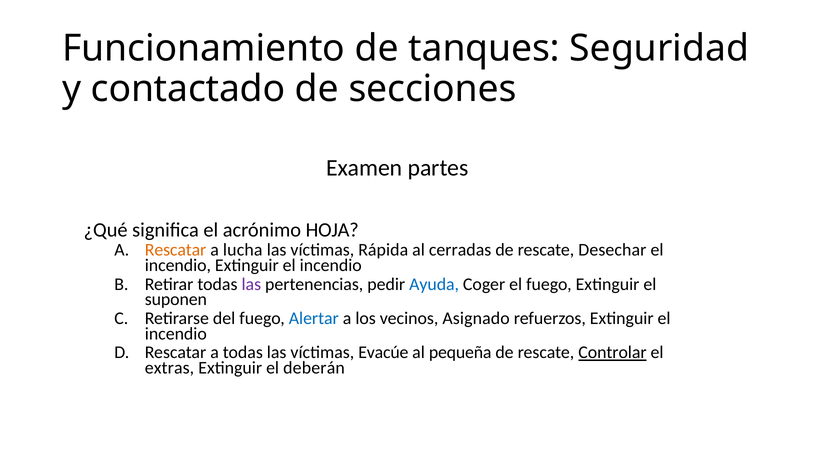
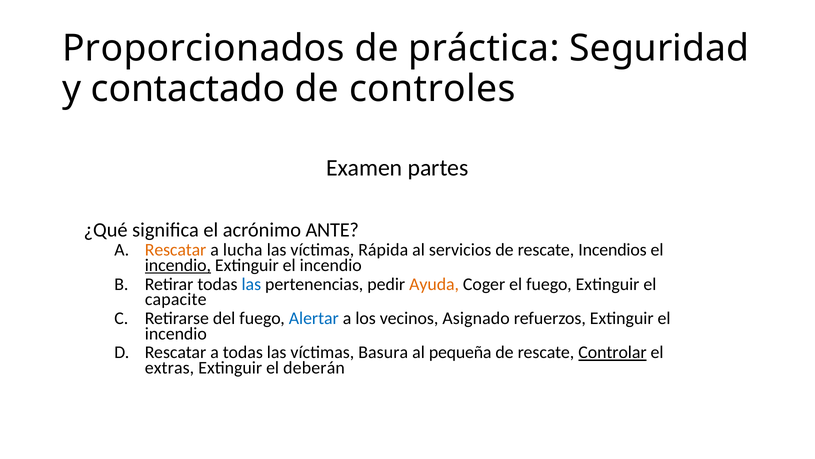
Funcionamiento: Funcionamiento -> Proporcionados
tanques: tanques -> práctica
secciones: secciones -> controles
HOJA: HOJA -> ANTE
cerradas: cerradas -> servicios
Desechar: Desechar -> Incendios
incendio at (178, 265) underline: none -> present
las at (251, 284) colour: purple -> blue
Ayuda colour: blue -> orange
suponen: suponen -> capacite
Evacúe: Evacúe -> Basura
